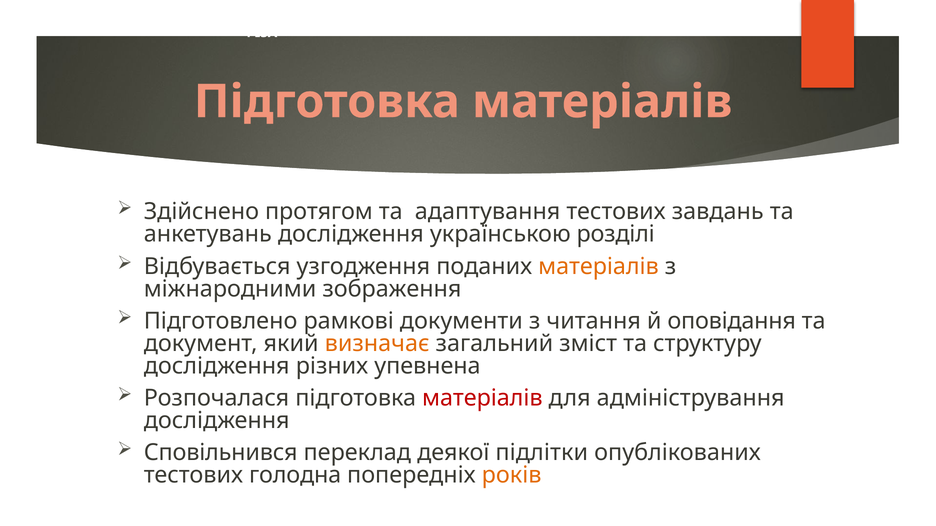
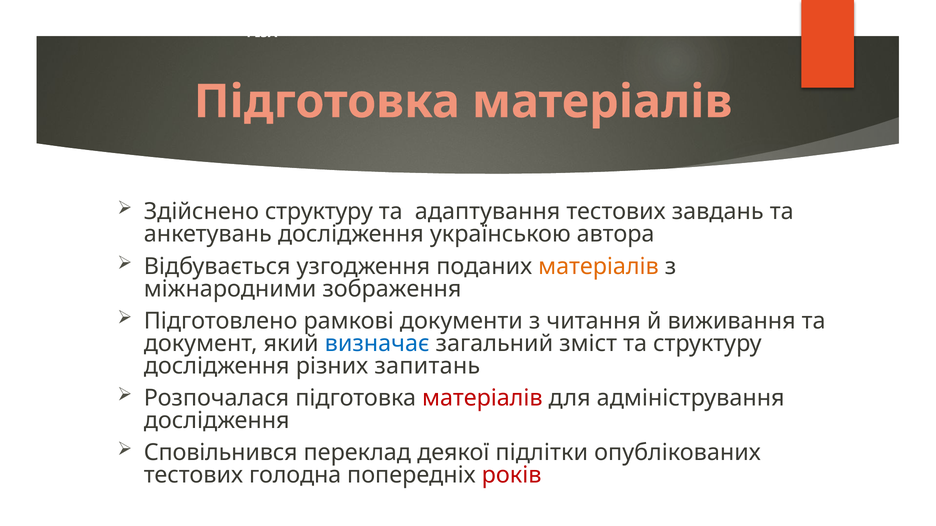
Здійснено протягом: протягом -> структуру
розділі: розділі -> автора
оповідання: оповідання -> виживання
визначає colour: orange -> blue
упевнена: упевнена -> запитань
років colour: orange -> red
